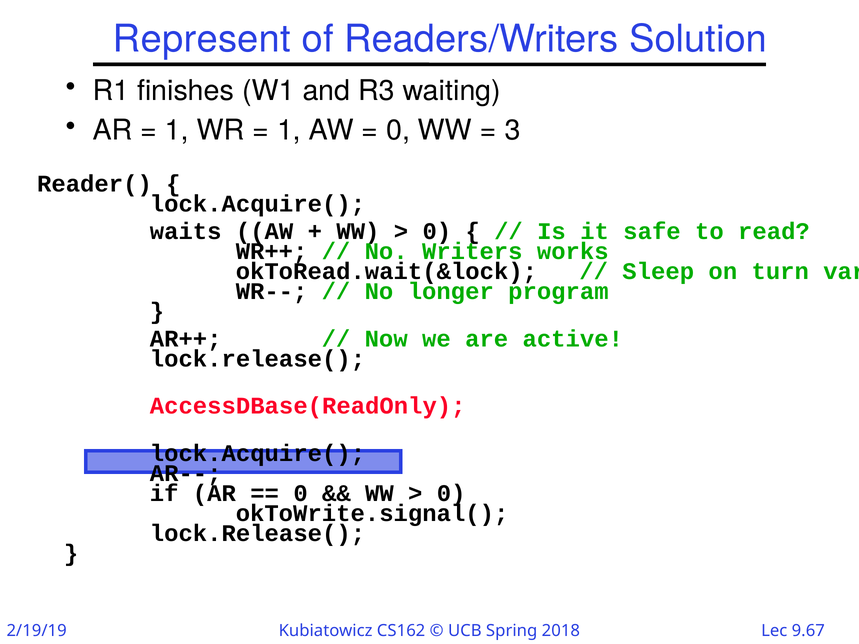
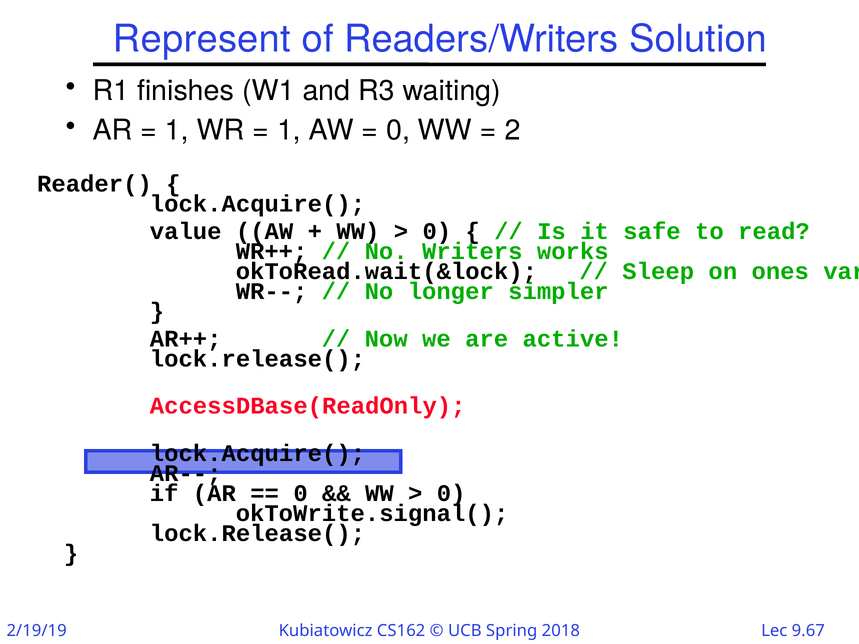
3: 3 -> 2
waits: waits -> value
turn: turn -> ones
program: program -> simpler
